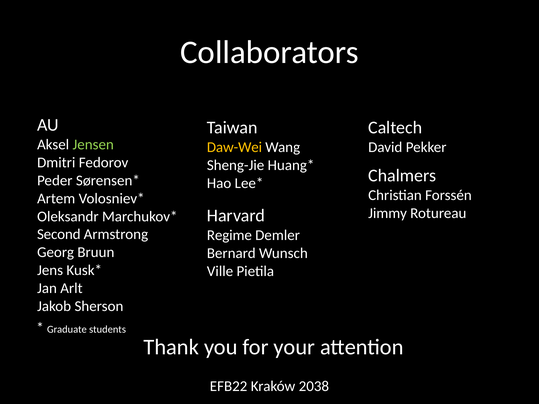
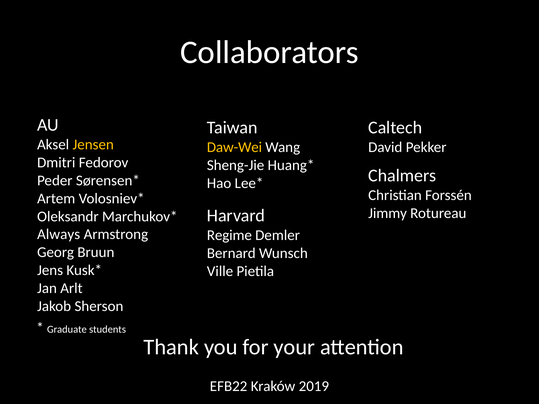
Jensen colour: light green -> yellow
Second: Second -> Always
2038: 2038 -> 2019
